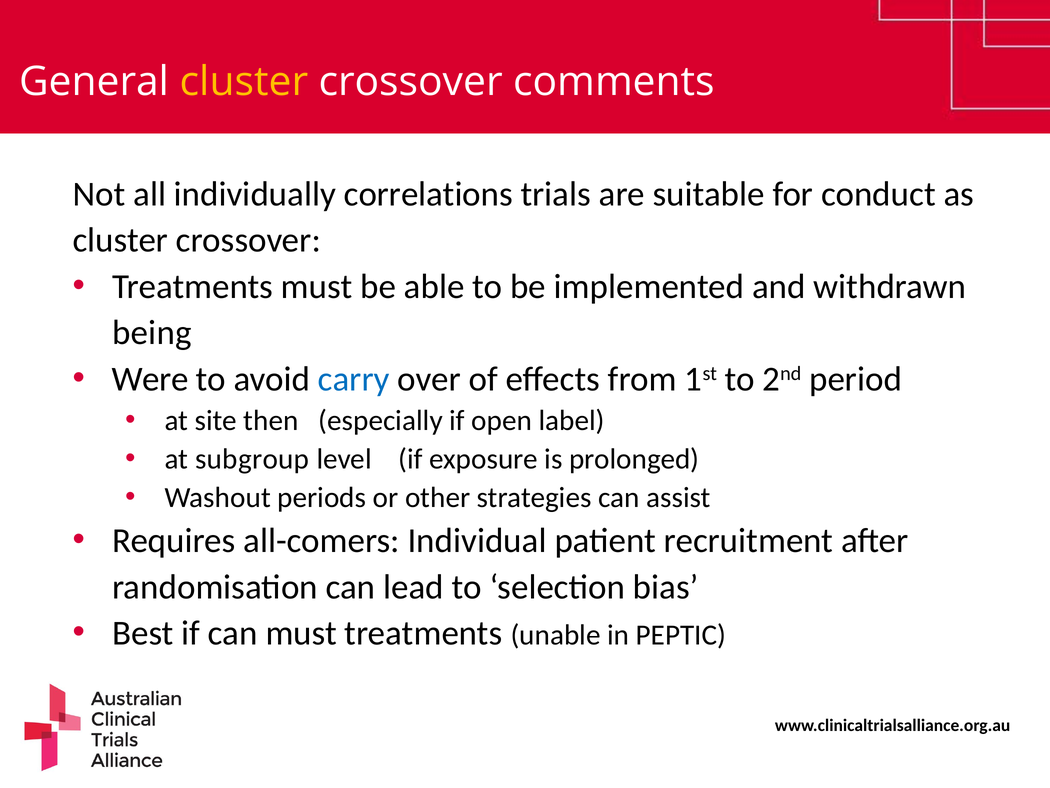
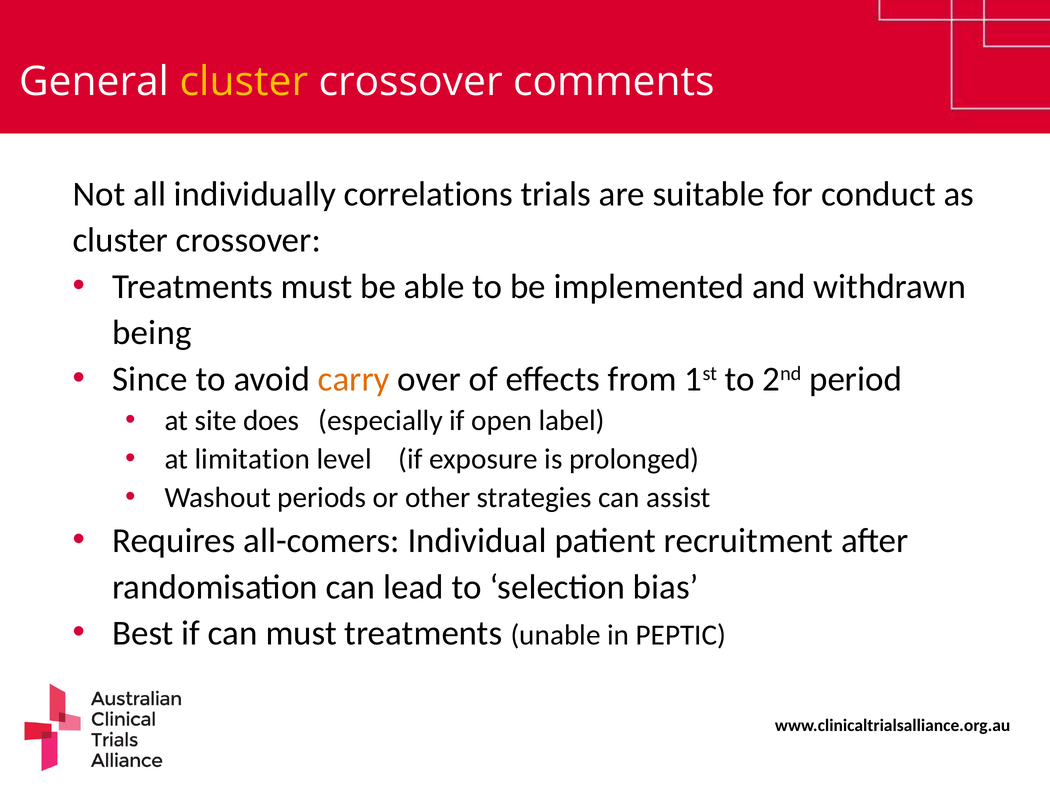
Were: Were -> Since
carry colour: blue -> orange
then: then -> does
subgroup: subgroup -> limitation
